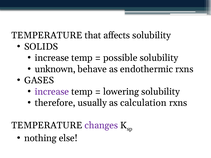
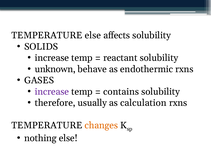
TEMPERATURE that: that -> else
possible: possible -> reactant
lowering: lowering -> contains
changes colour: purple -> orange
